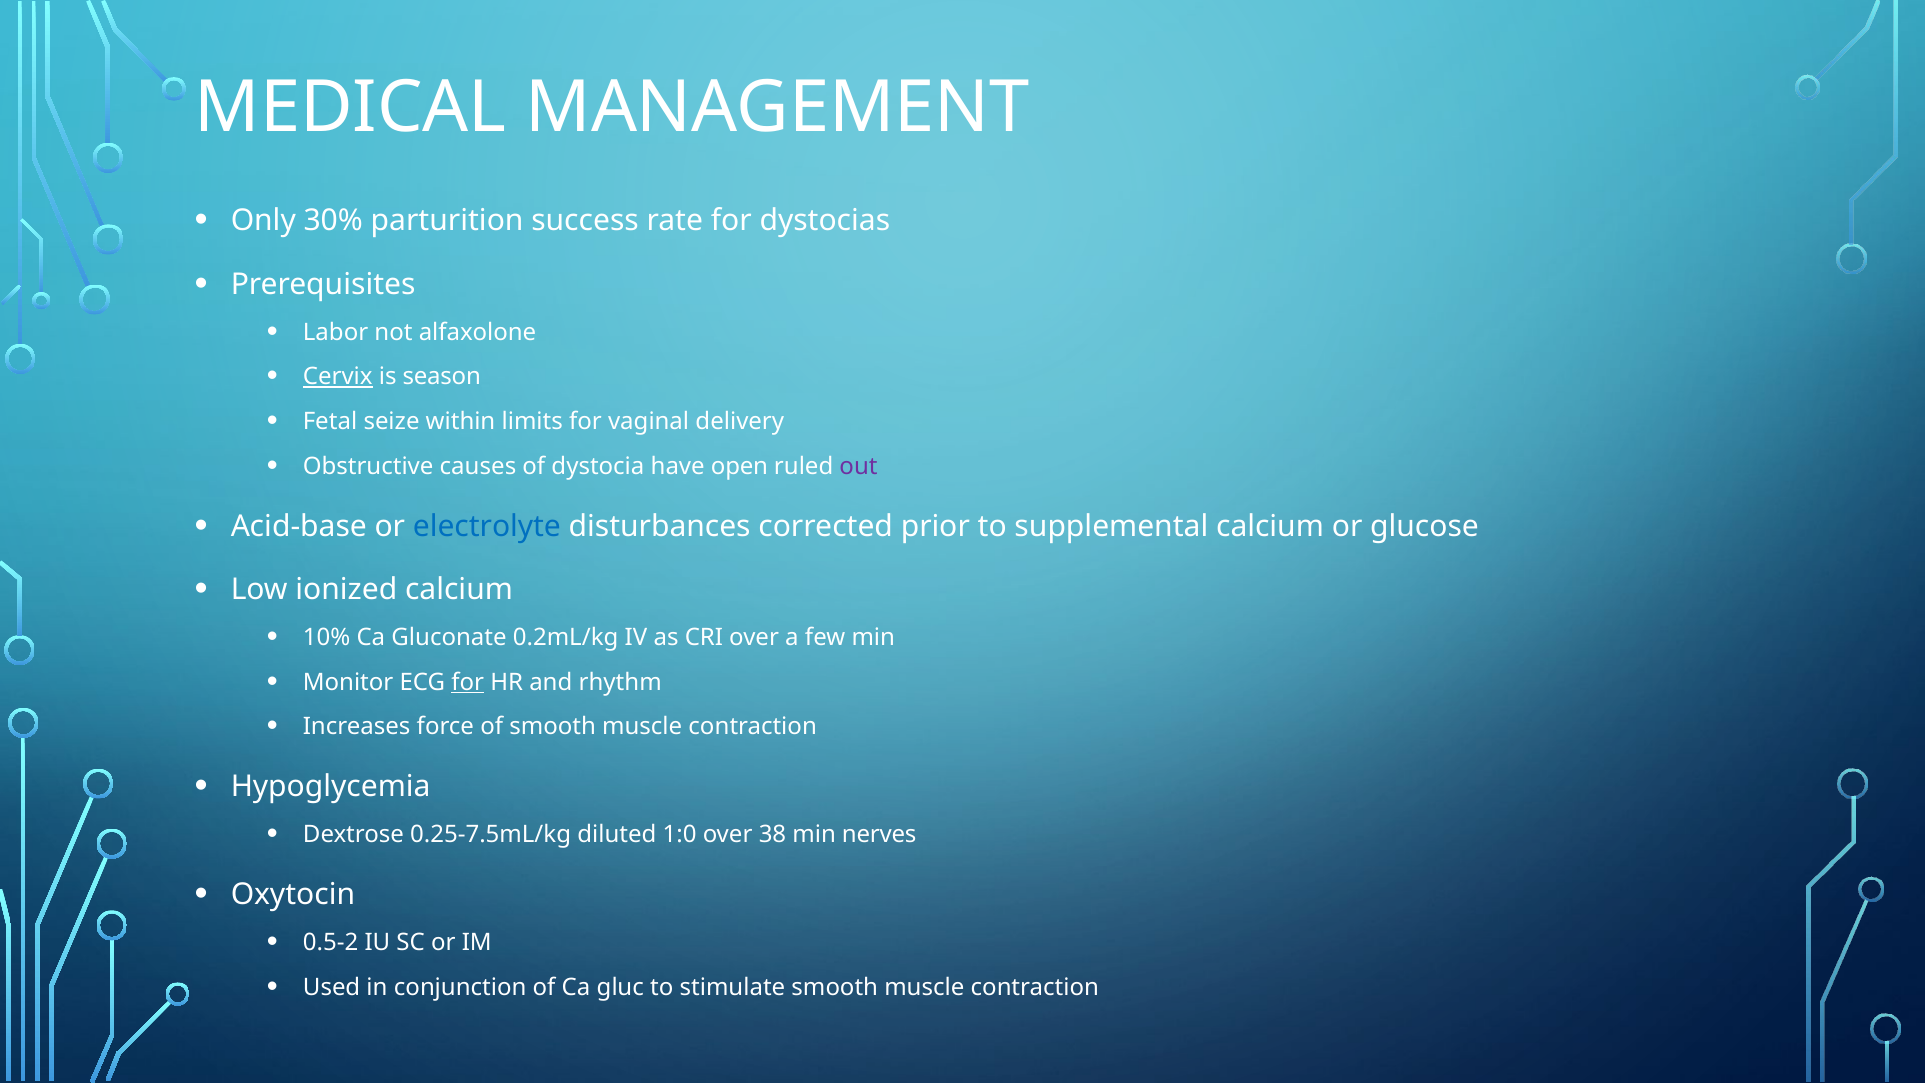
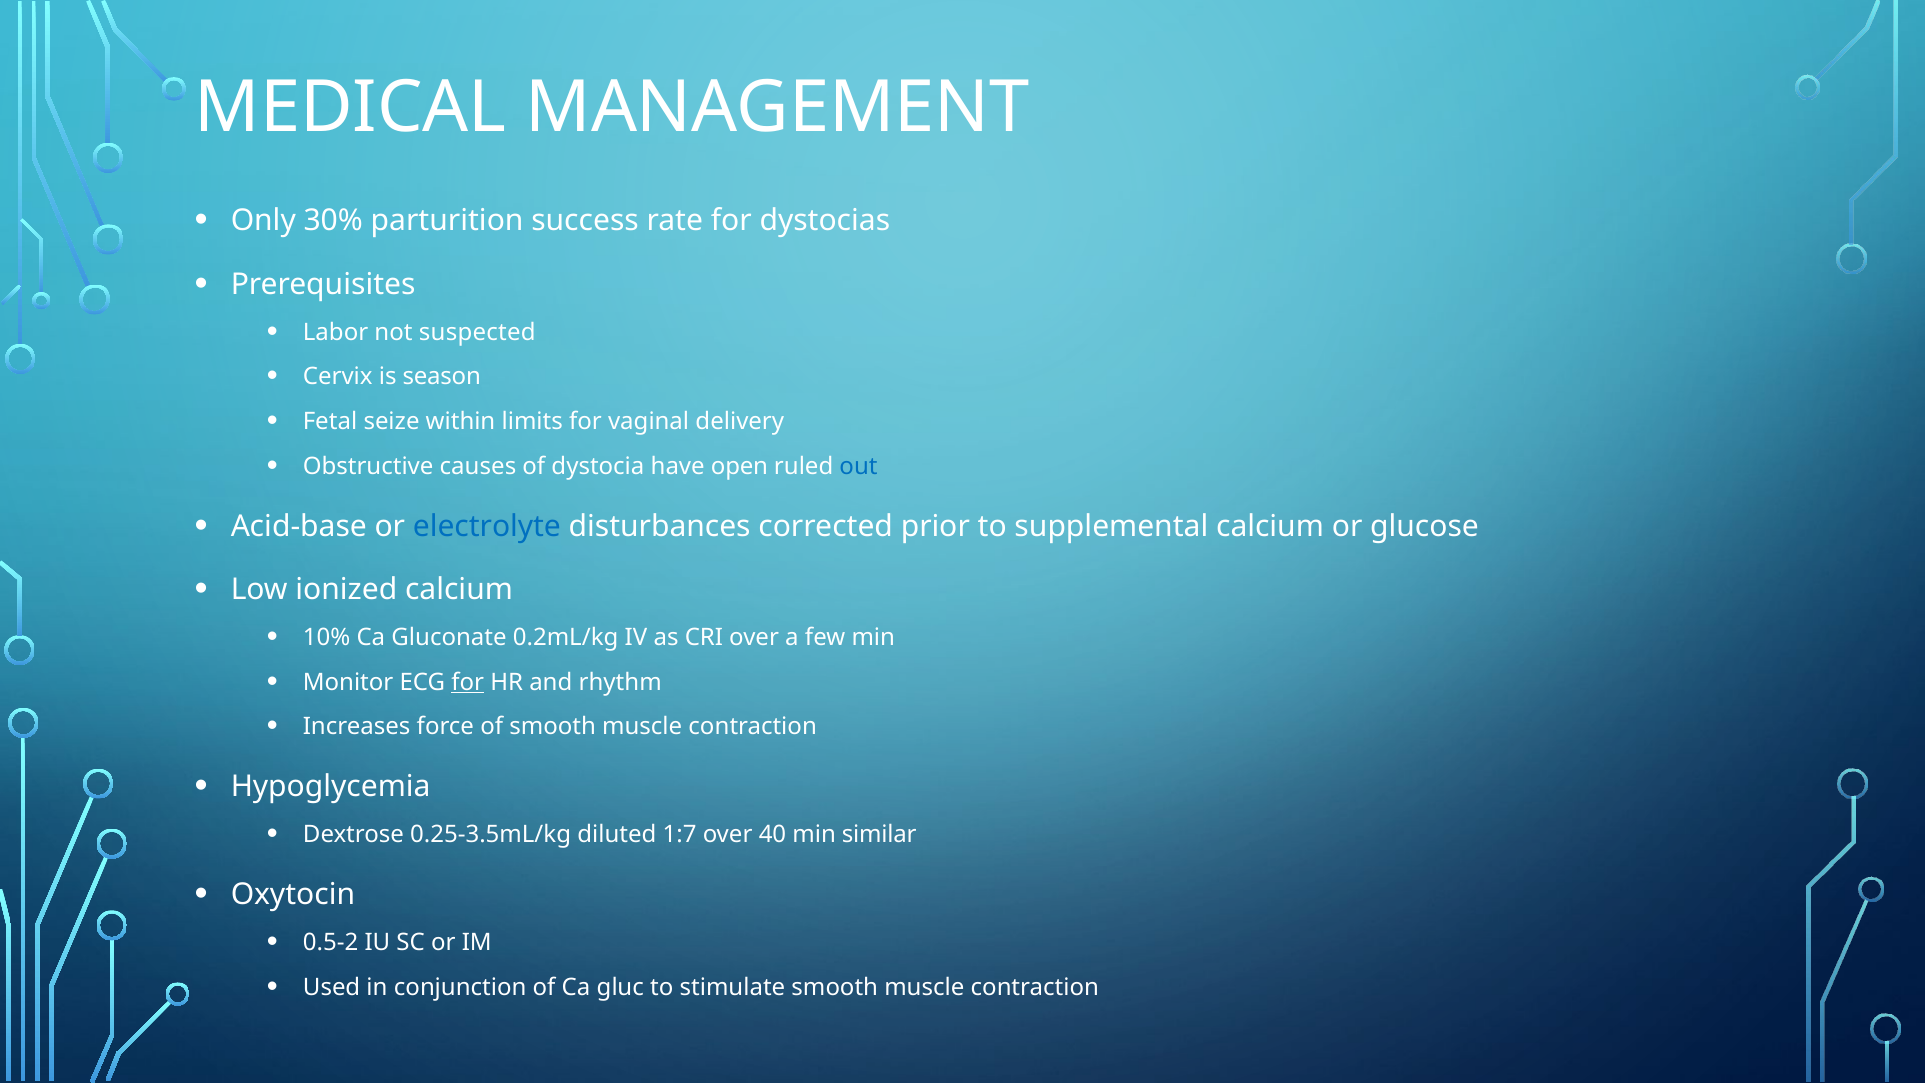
alfaxolone: alfaxolone -> suspected
Cervix underline: present -> none
out colour: purple -> blue
0.25-7.5mL/kg: 0.25-7.5mL/kg -> 0.25-3.5mL/kg
1:0: 1:0 -> 1:7
38: 38 -> 40
nerves: nerves -> similar
